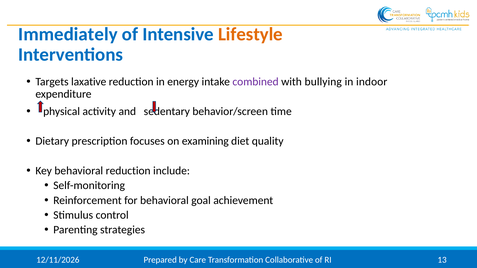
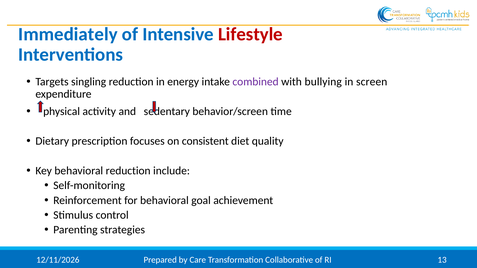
Lifestyle colour: orange -> red
laxative: laxative -> singling
indoor: indoor -> screen
examining: examining -> consistent
